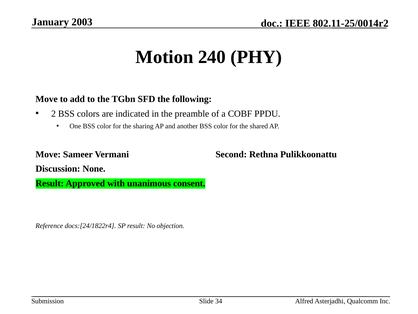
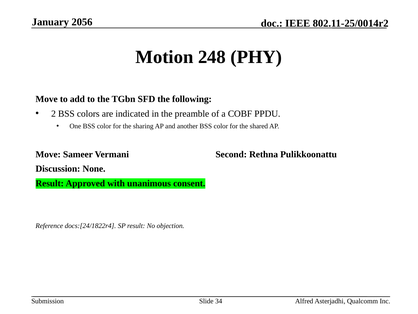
2003: 2003 -> 2056
240: 240 -> 248
